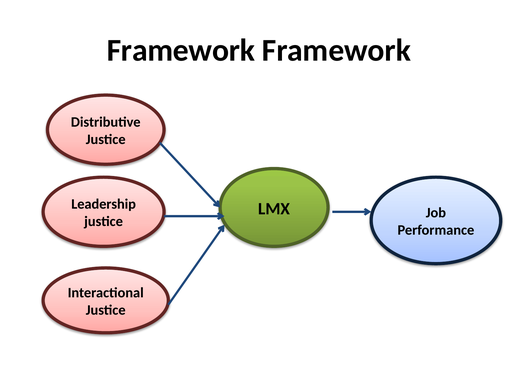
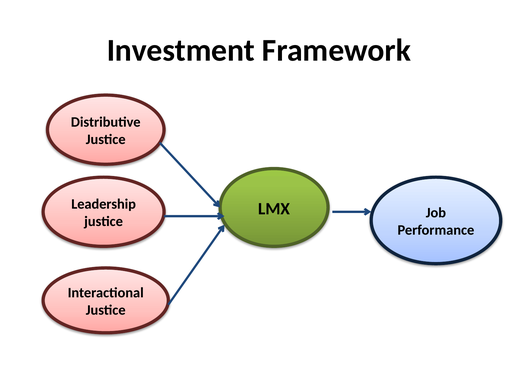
Framework at (181, 50): Framework -> Investment
